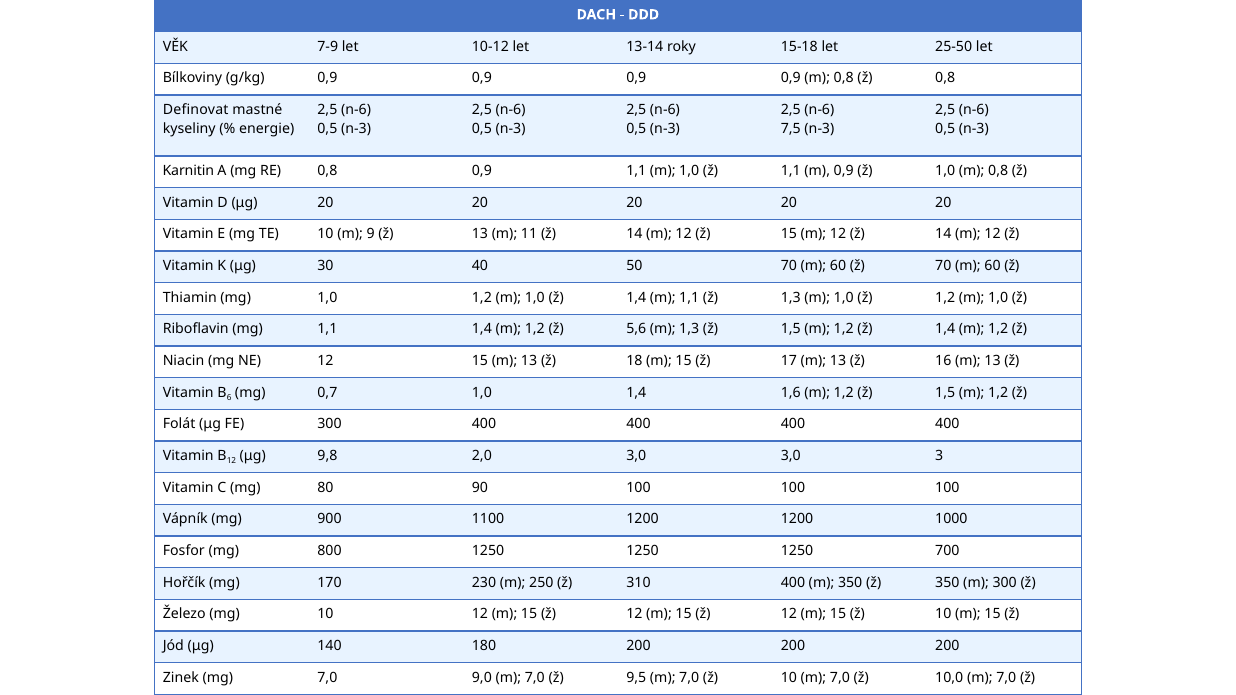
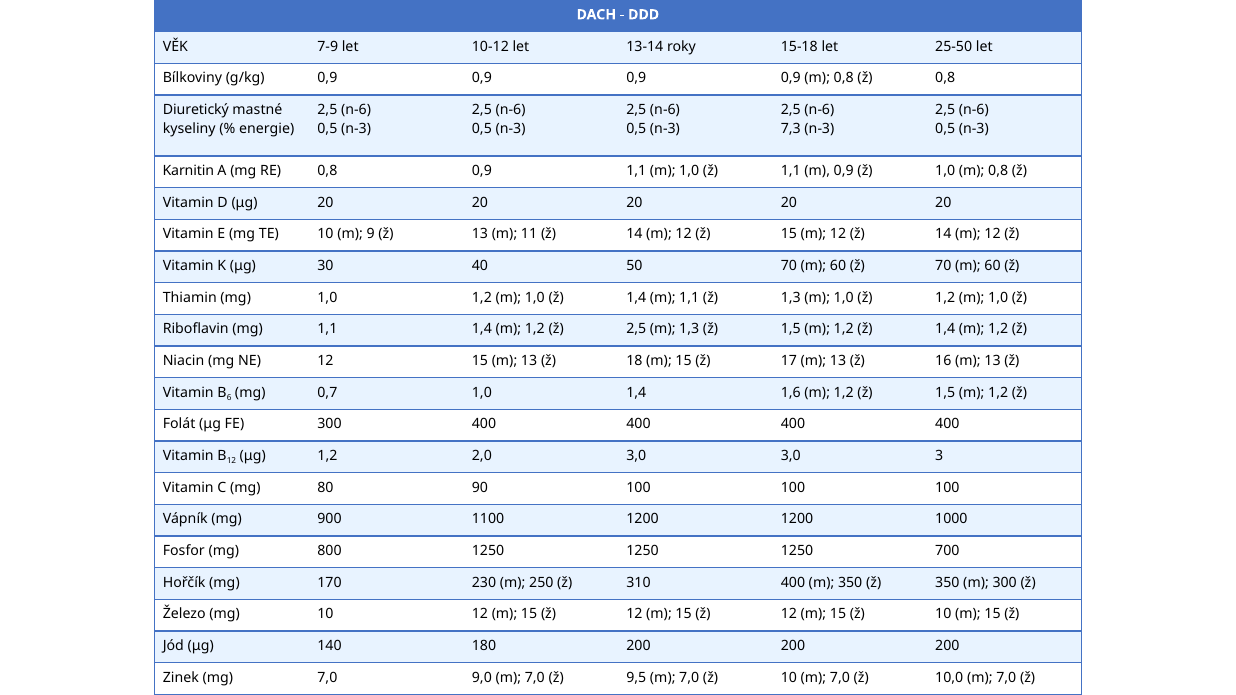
Definovat: Definovat -> Diuretický
7,5: 7,5 -> 7,3
ž 5,6: 5,6 -> 2,5
μg 9,8: 9,8 -> 1,2
